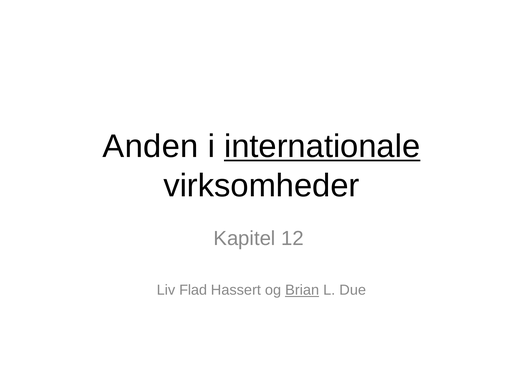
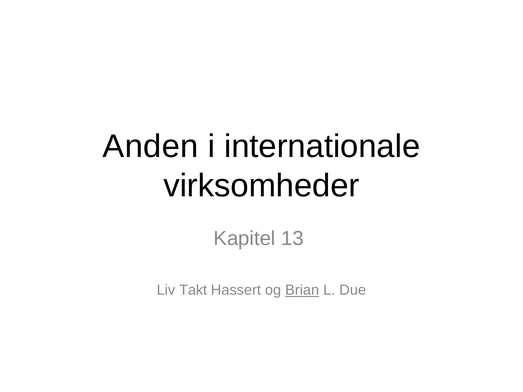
internationale underline: present -> none
12: 12 -> 13
Flad: Flad -> Takt
